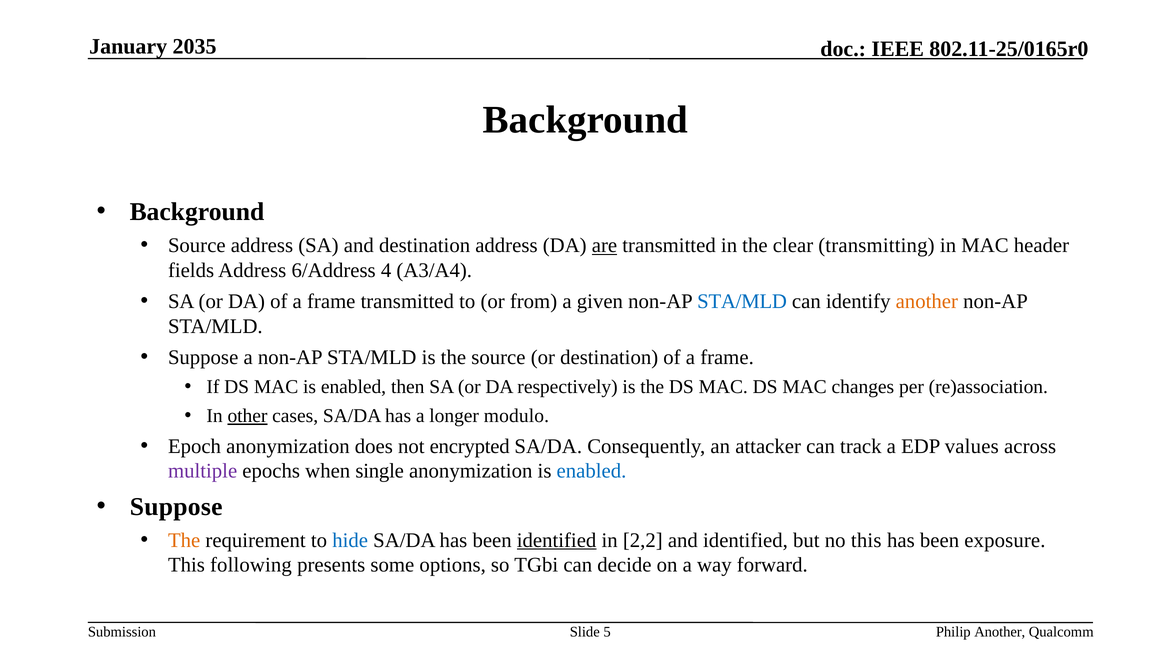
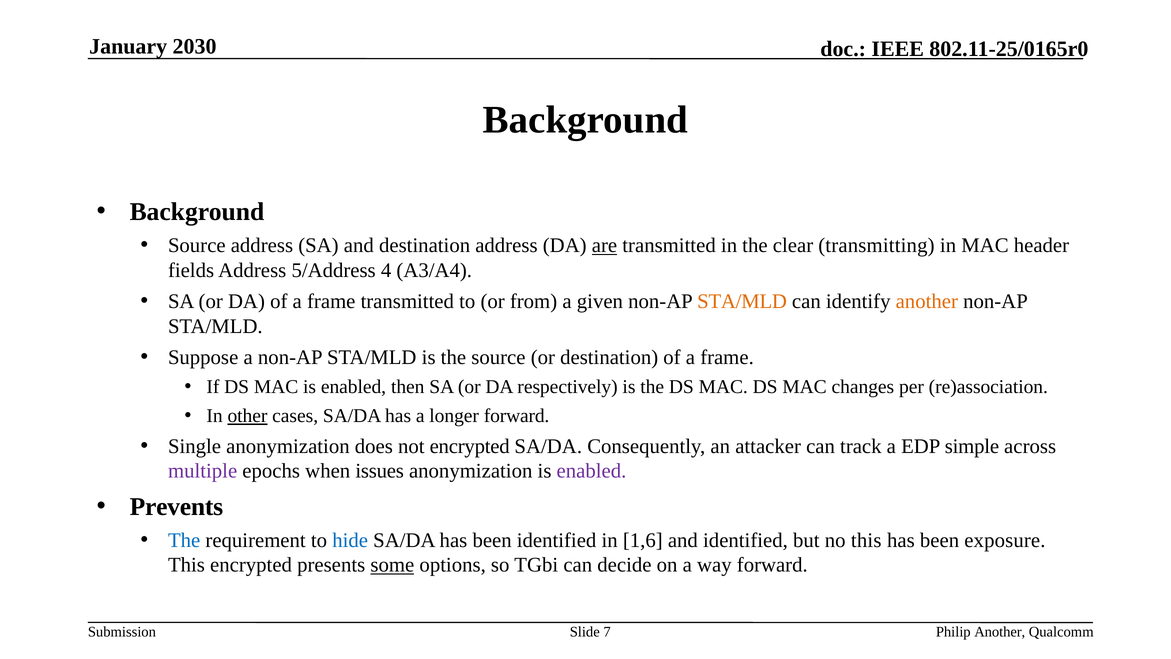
2035: 2035 -> 2030
6/Address: 6/Address -> 5/Address
STA/MLD at (742, 301) colour: blue -> orange
longer modulo: modulo -> forward
Epoch: Epoch -> Single
values: values -> simple
single: single -> issues
enabled at (591, 471) colour: blue -> purple
Suppose at (176, 506): Suppose -> Prevents
The at (184, 540) colour: orange -> blue
identified at (557, 540) underline: present -> none
2,2: 2,2 -> 1,6
This following: following -> encrypted
some underline: none -> present
5: 5 -> 7
